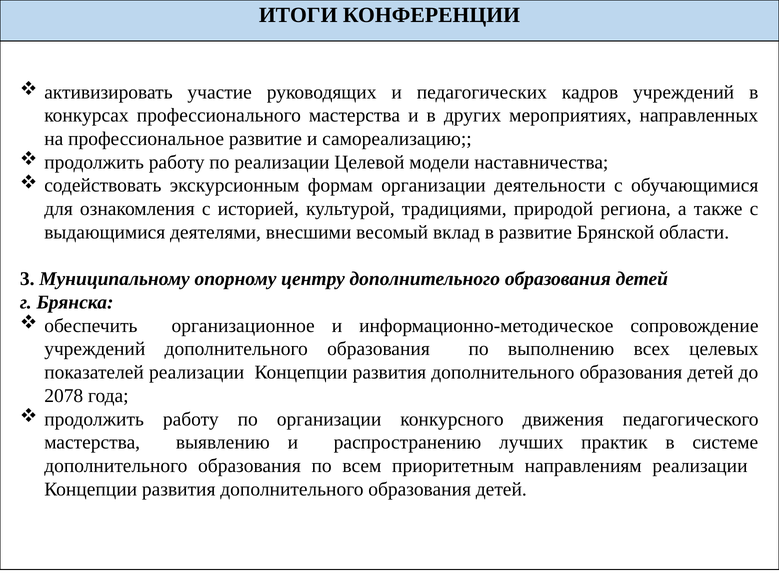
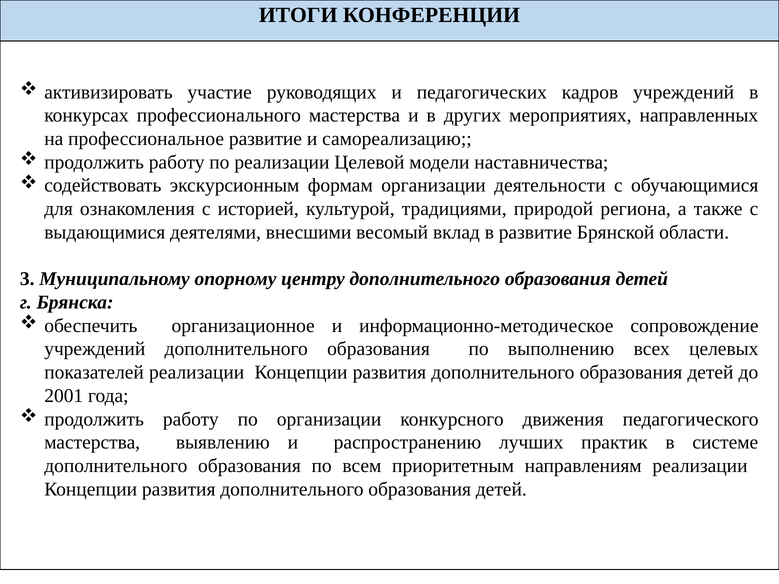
2078: 2078 -> 2001
